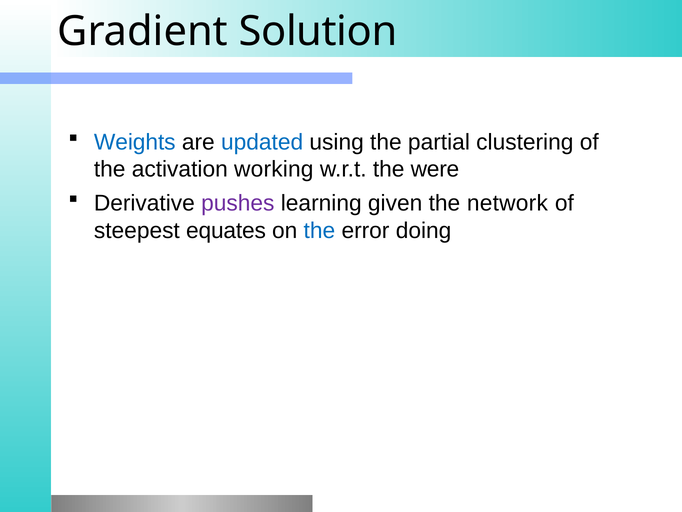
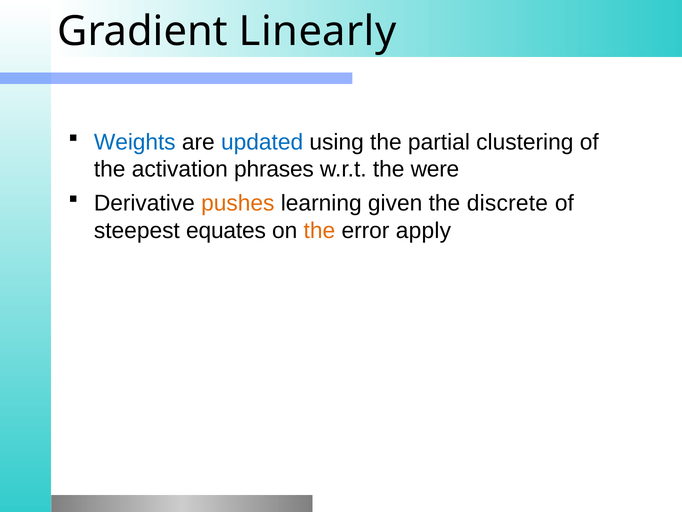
Solution: Solution -> Linearly
working: working -> phrases
pushes colour: purple -> orange
network: network -> discrete
the at (319, 230) colour: blue -> orange
doing: doing -> apply
